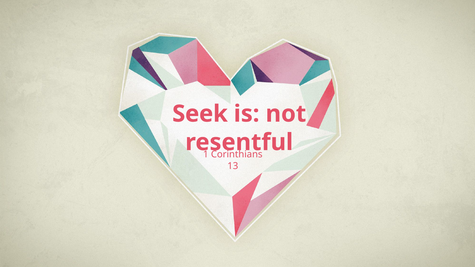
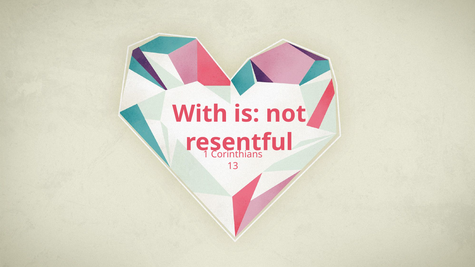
Seek: Seek -> With
